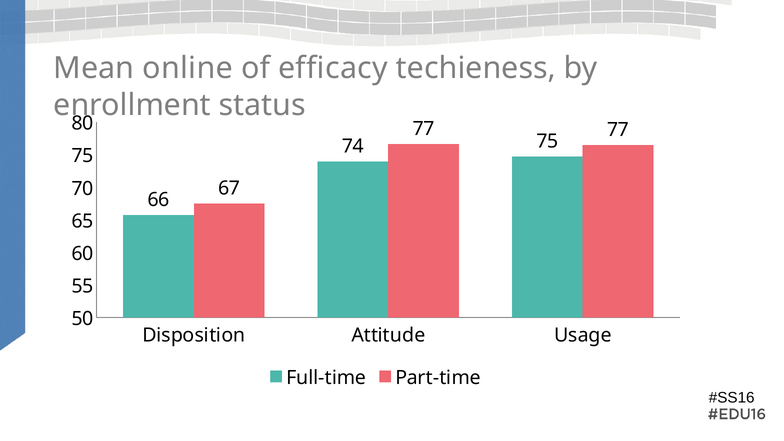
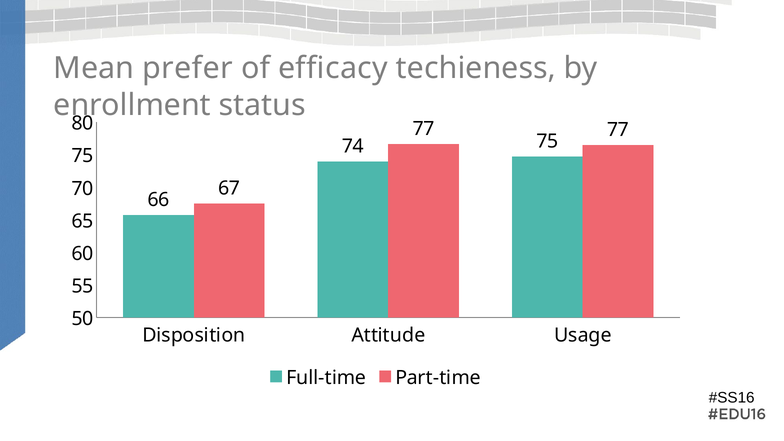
online: online -> prefer
